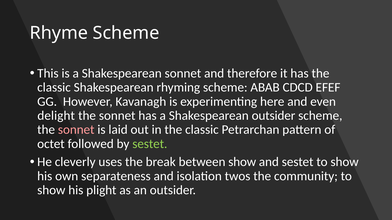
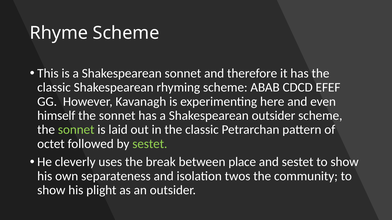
delight: delight -> himself
sonnet at (76, 130) colour: pink -> light green
between show: show -> place
